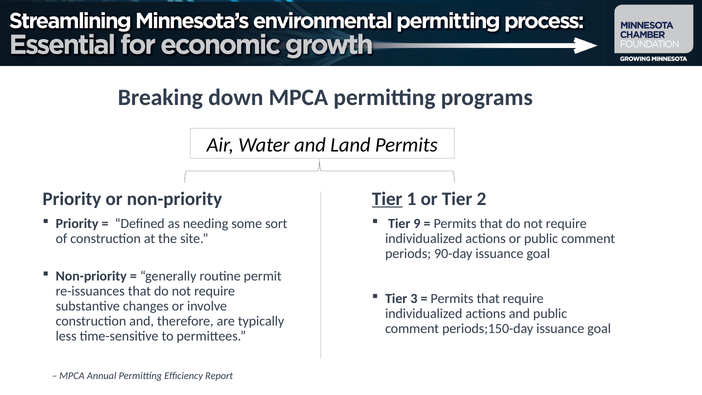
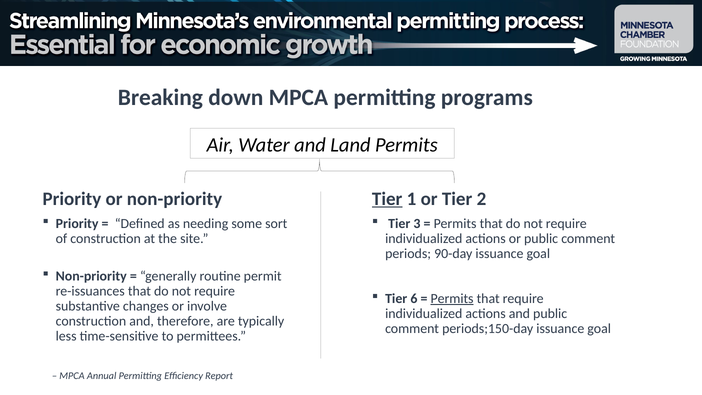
9: 9 -> 3
3: 3 -> 6
Permits at (452, 298) underline: none -> present
